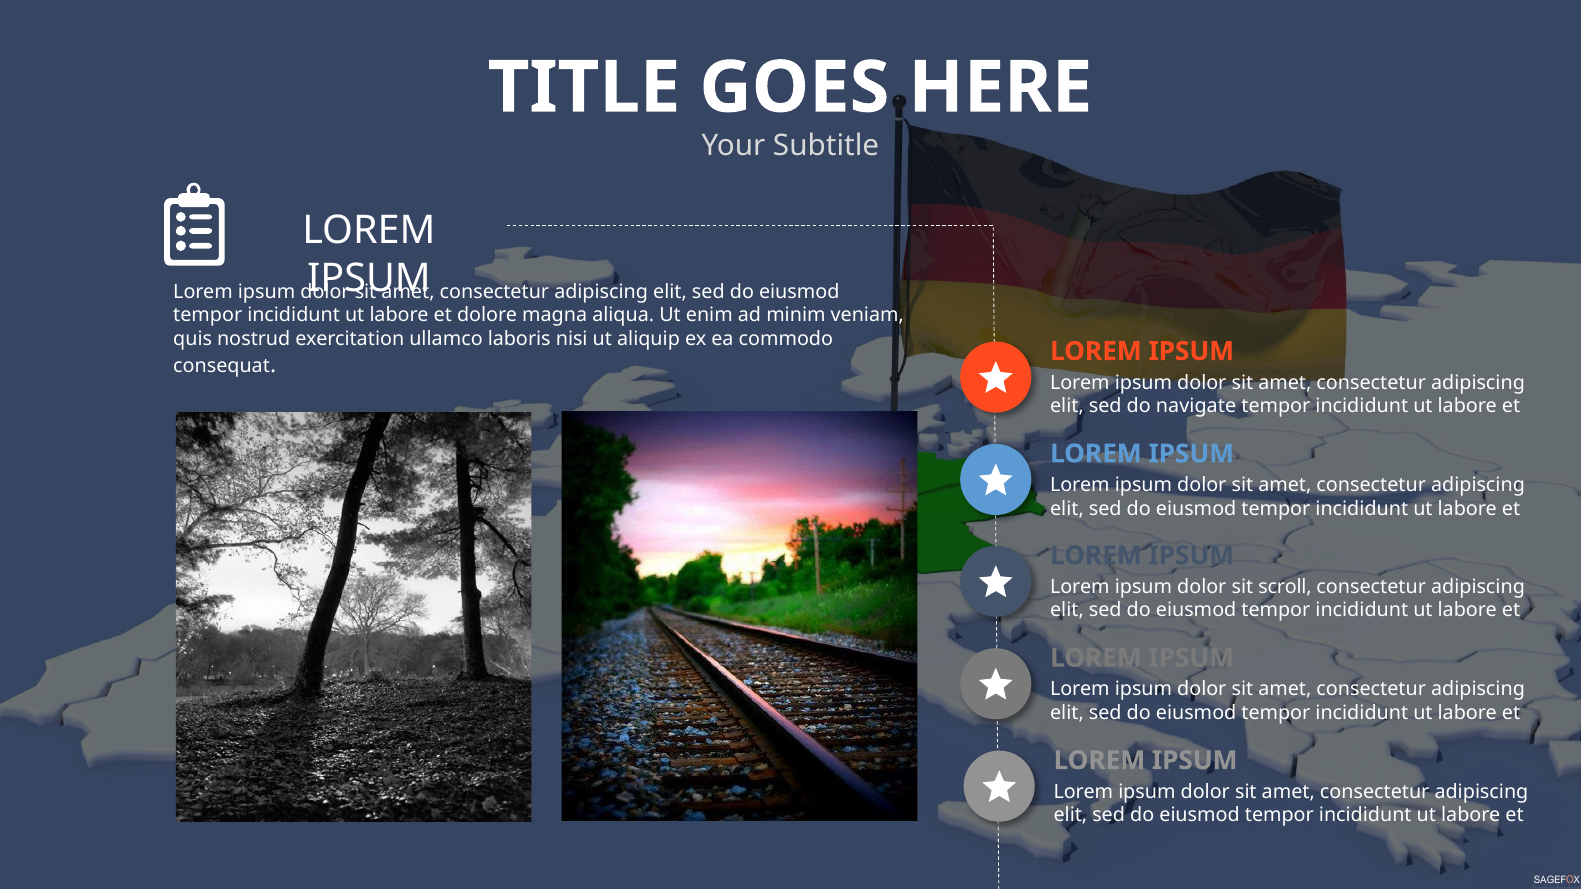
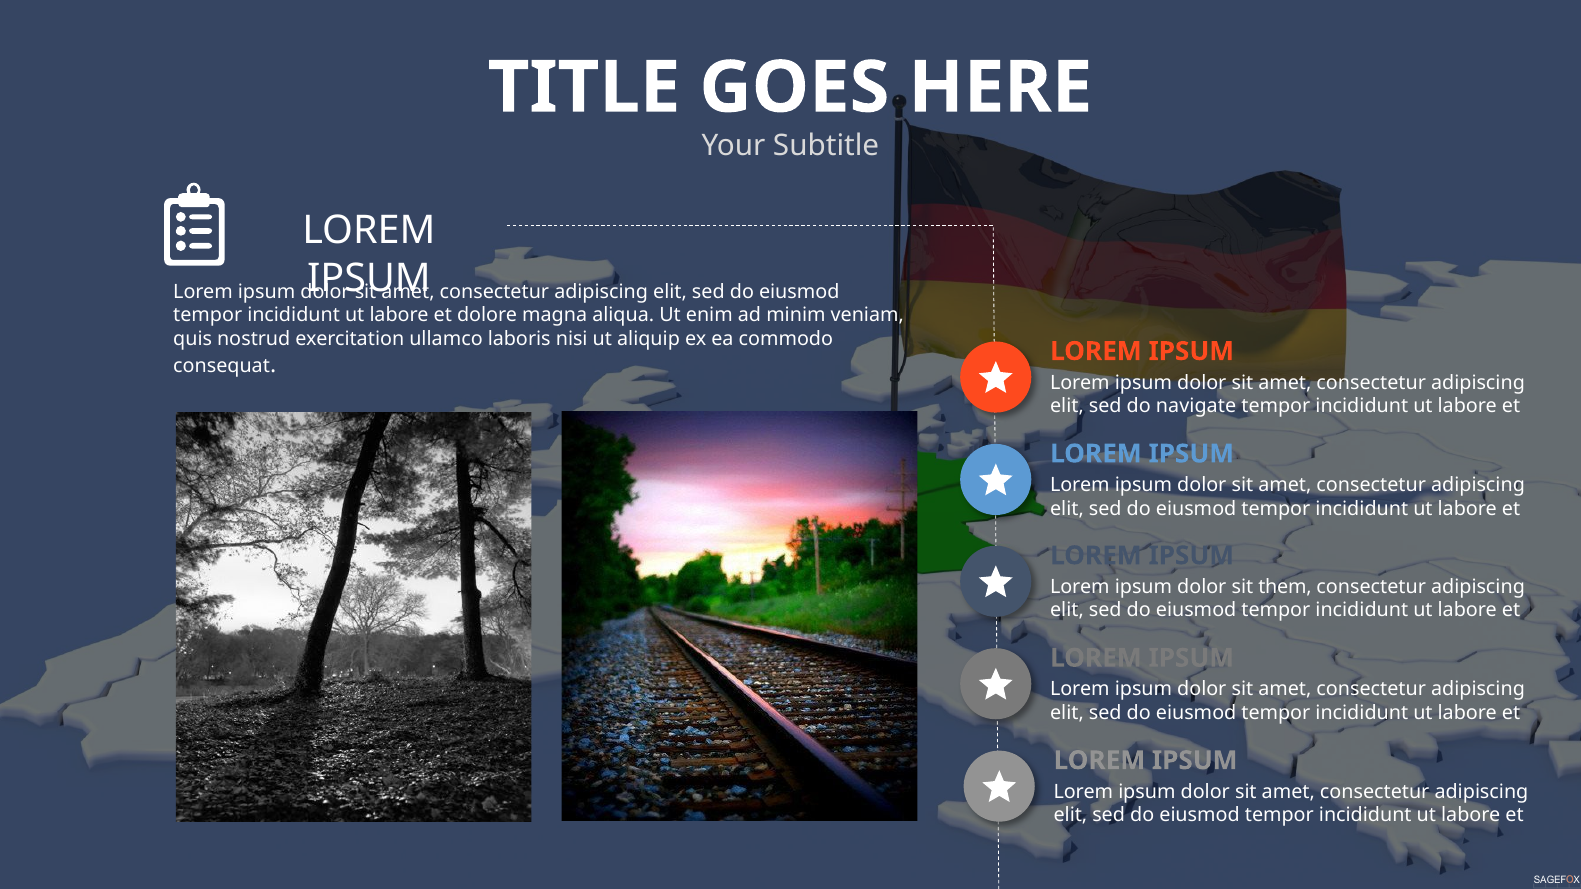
scroll: scroll -> them
